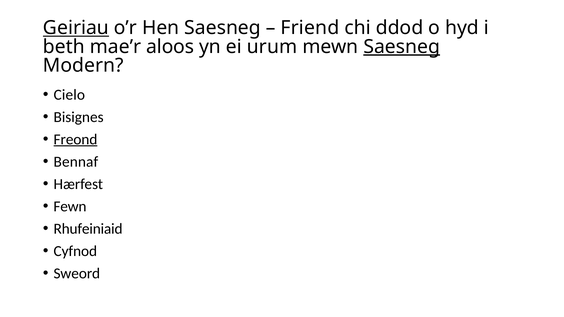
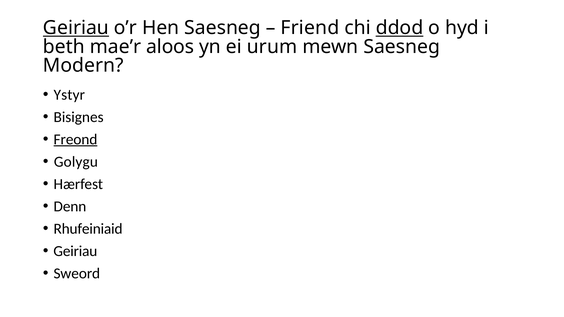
ddod underline: none -> present
Saesneg at (402, 47) underline: present -> none
Cielo: Cielo -> Ystyr
Bennaf: Bennaf -> Golygu
Fewn: Fewn -> Denn
Cyfnod at (75, 251): Cyfnod -> Geiriau
